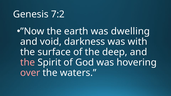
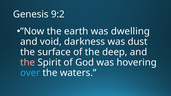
7:2: 7:2 -> 9:2
with: with -> dust
over colour: pink -> light blue
